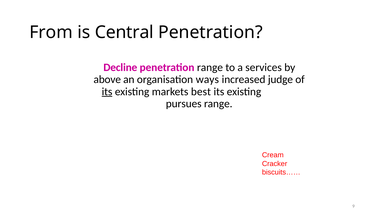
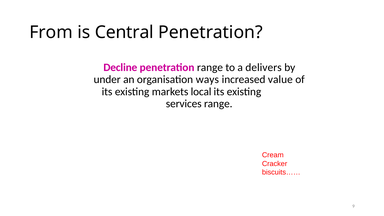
services: services -> delivers
above: above -> under
judge: judge -> value
its at (107, 92) underline: present -> none
best: best -> local
pursues: pursues -> services
